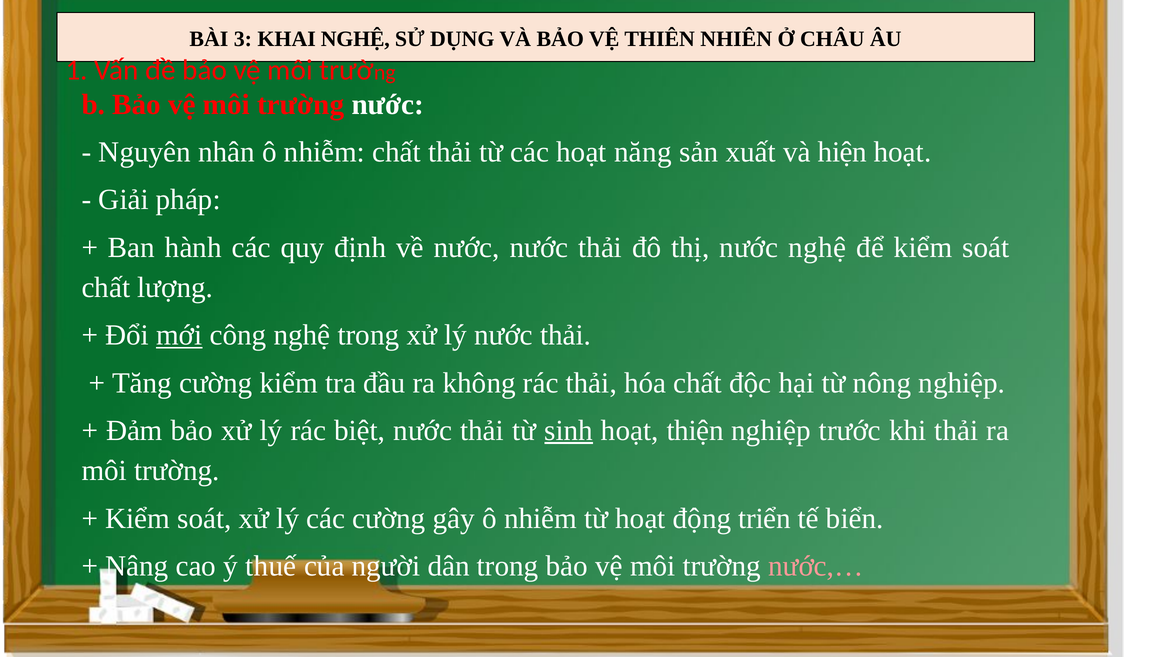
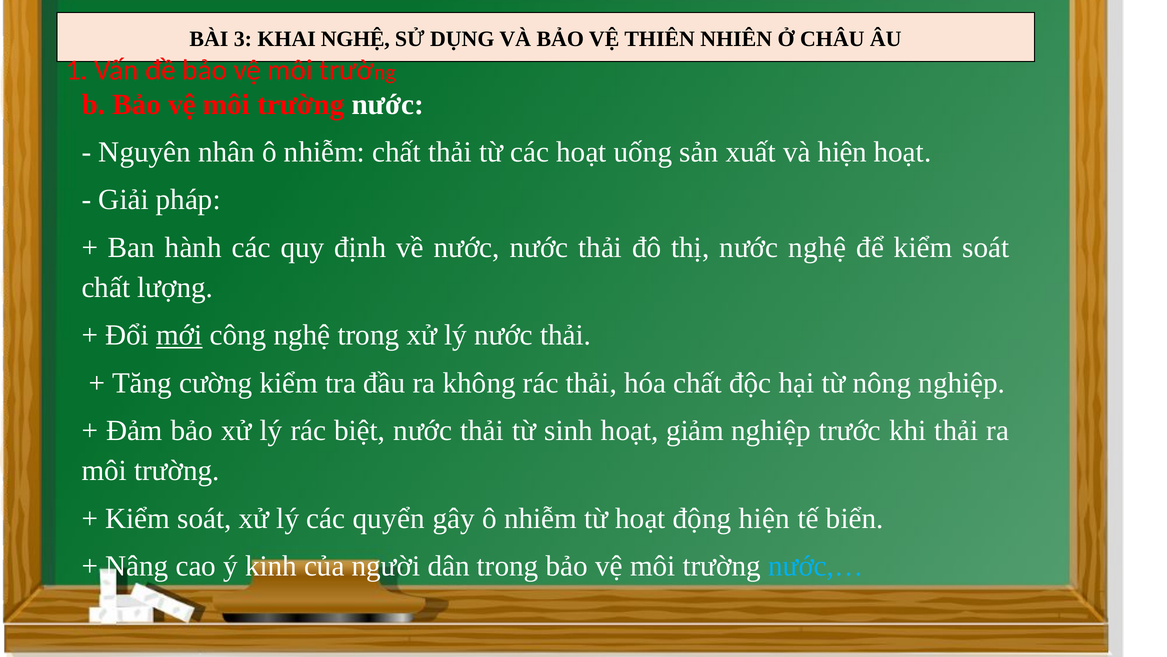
năng: năng -> uống
sinh underline: present -> none
thiện: thiện -> giảm
các cường: cường -> quyển
động triển: triển -> hiện
thuế: thuế -> kinh
nước,… colour: pink -> light blue
